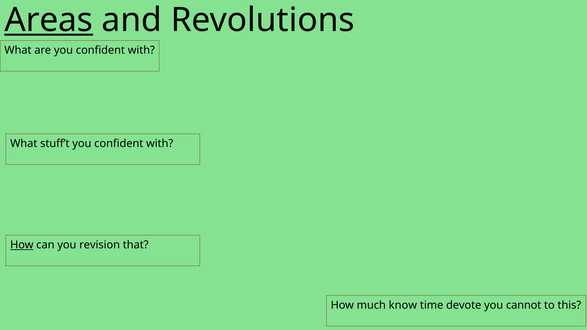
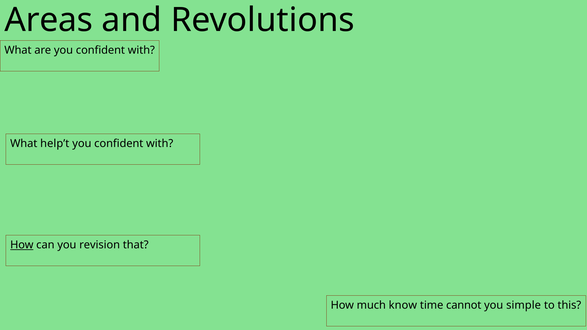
Areas underline: present -> none
stuff’t: stuff’t -> help’t
devote: devote -> cannot
cannot: cannot -> simple
